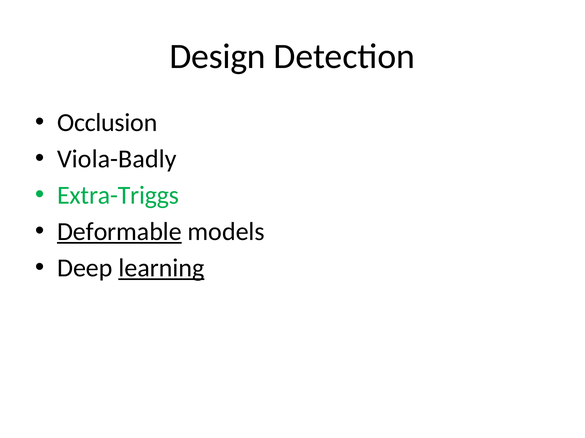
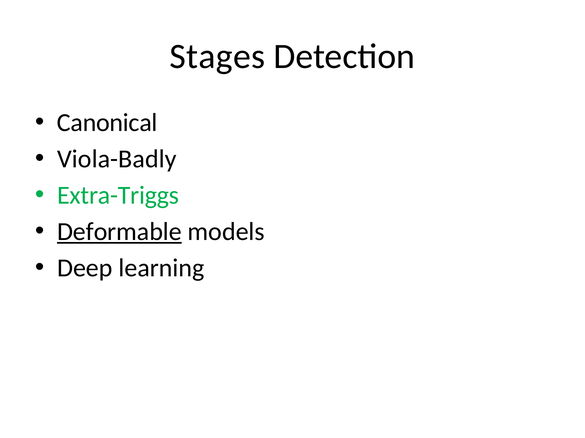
Design: Design -> Stages
Occlusion: Occlusion -> Canonical
learning underline: present -> none
